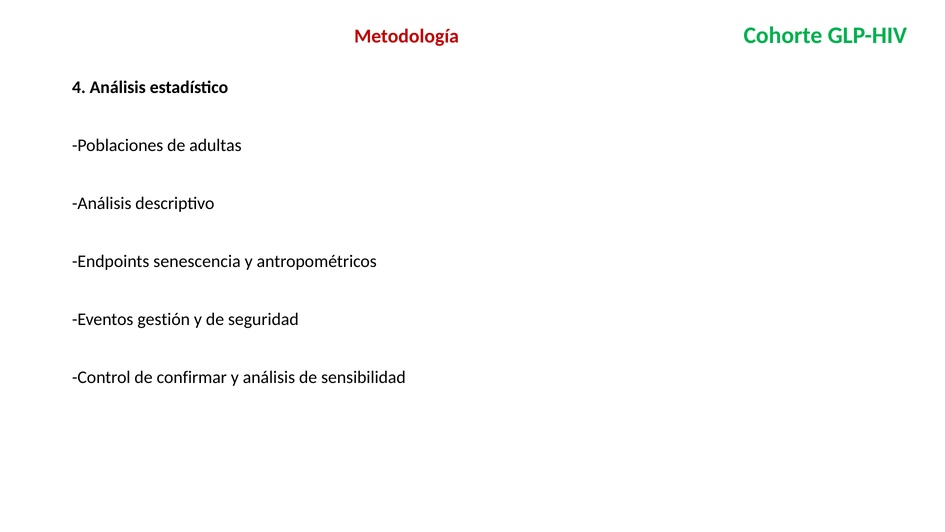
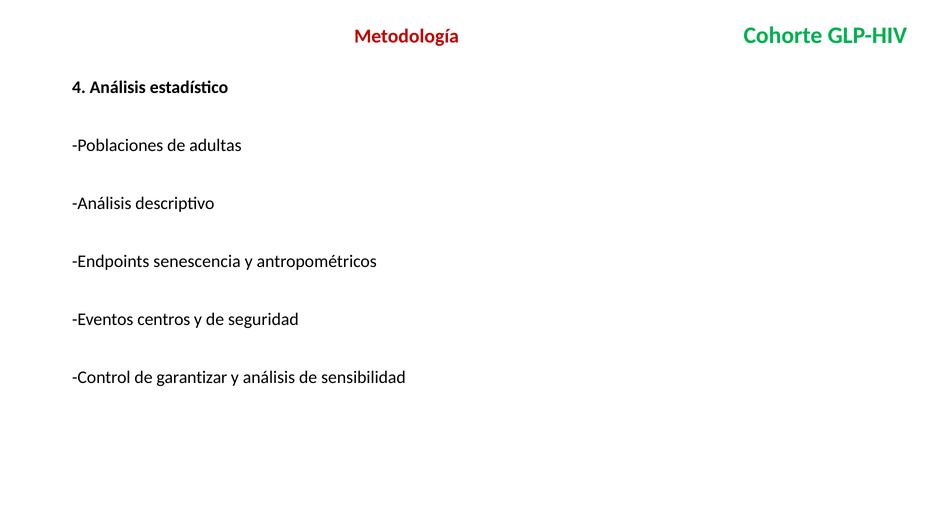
gestión: gestión -> centros
confirmar: confirmar -> garantizar
